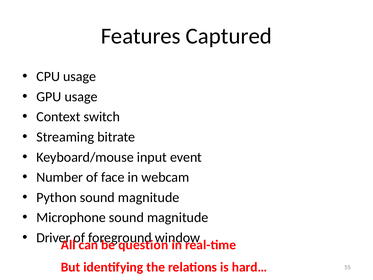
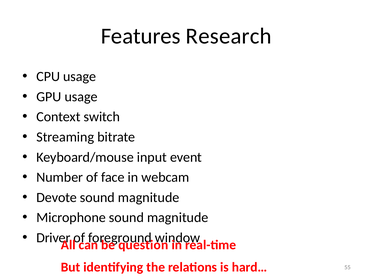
Captured: Captured -> Research
Python: Python -> Devote
